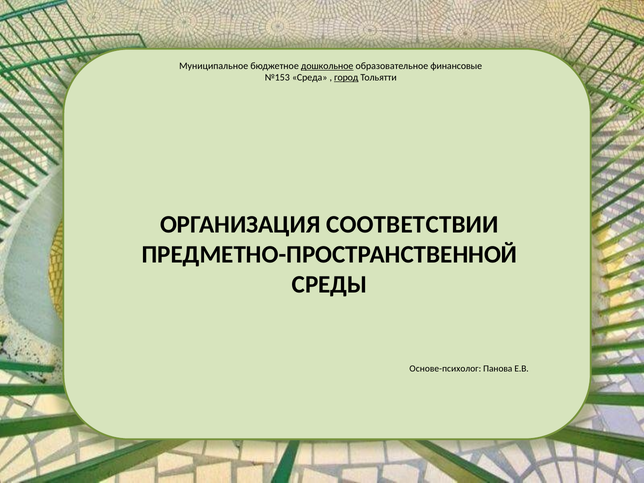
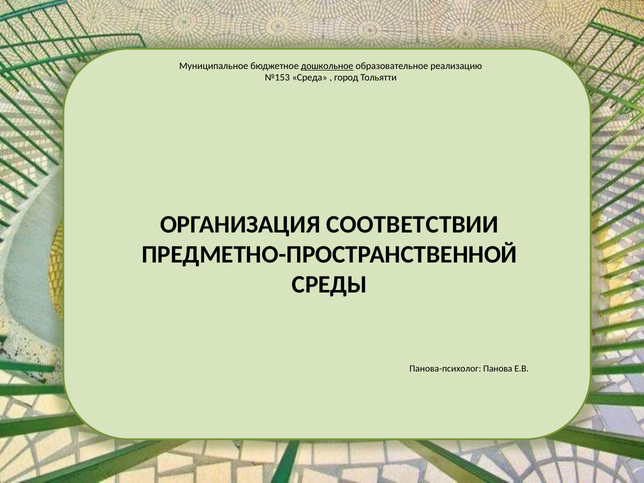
финансовые: финансовые -> реализацию
город underline: present -> none
Основе-психолог: Основе-психолог -> Панова-психолог
